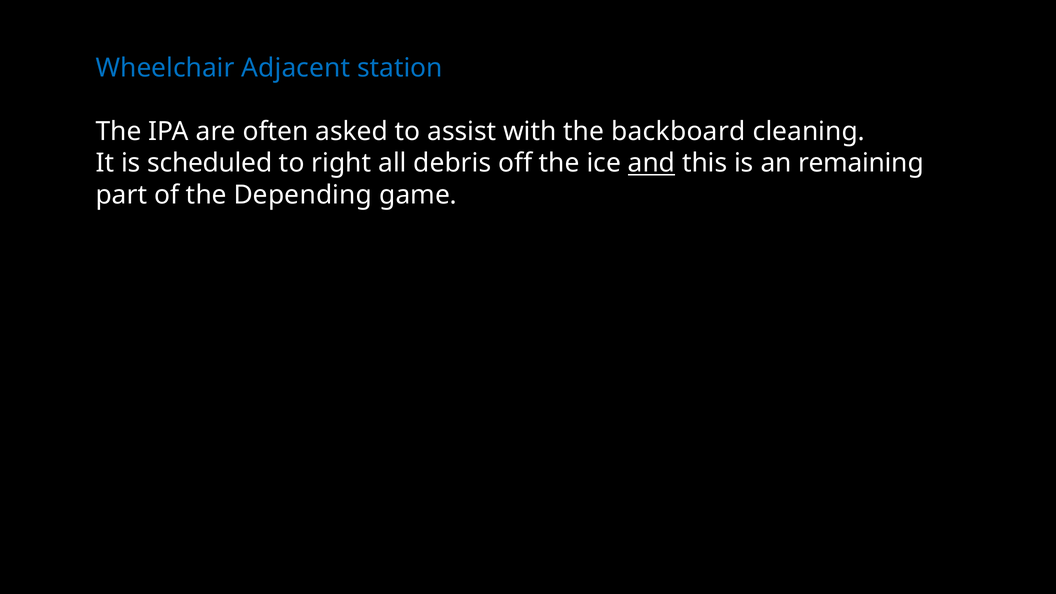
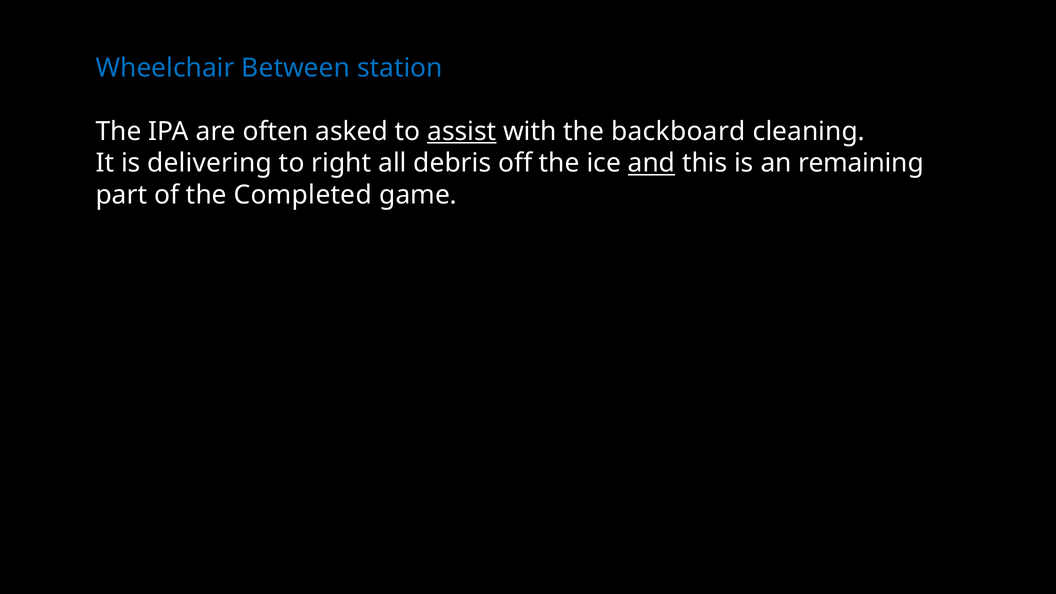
Adjacent: Adjacent -> Between
assist underline: none -> present
scheduled: scheduled -> delivering
Depending: Depending -> Completed
